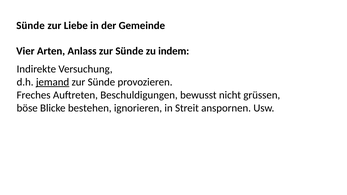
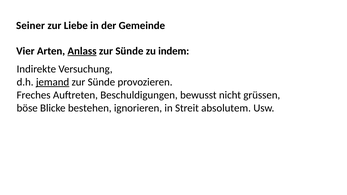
Sünde at (30, 26): Sünde -> Seiner
Anlass underline: none -> present
anspornen: anspornen -> absolutem
